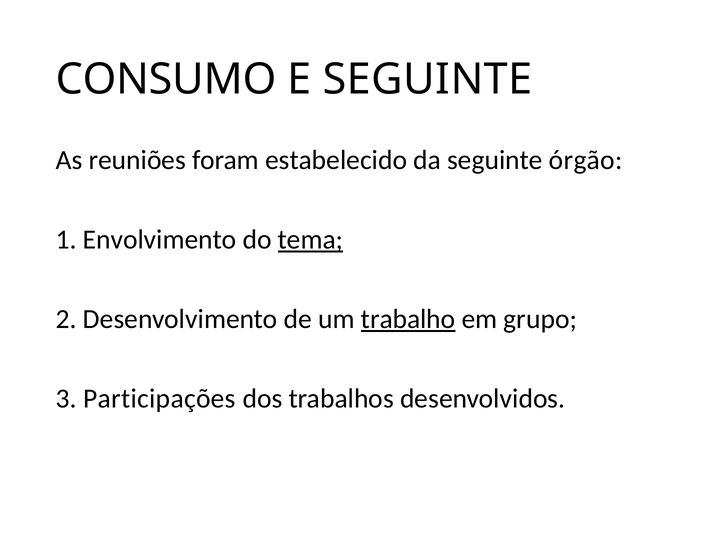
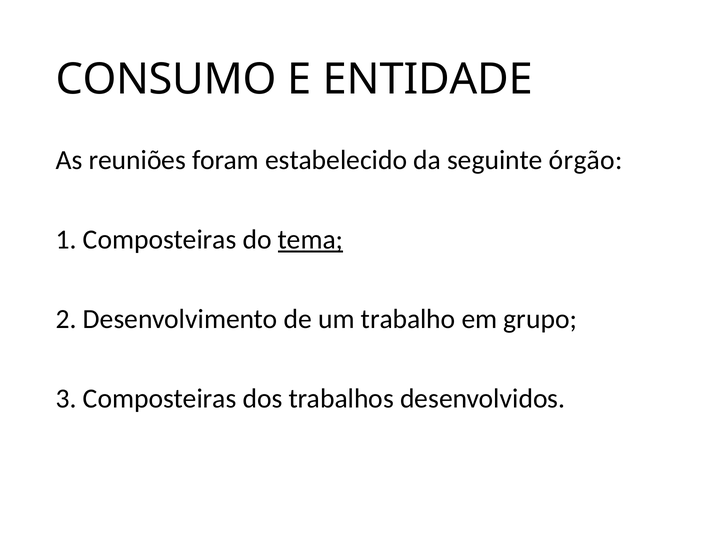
E SEGUINTE: SEGUINTE -> ENTIDADE
1 Envolvimento: Envolvimento -> Composteiras
trabalho underline: present -> none
3 Participações: Participações -> Composteiras
